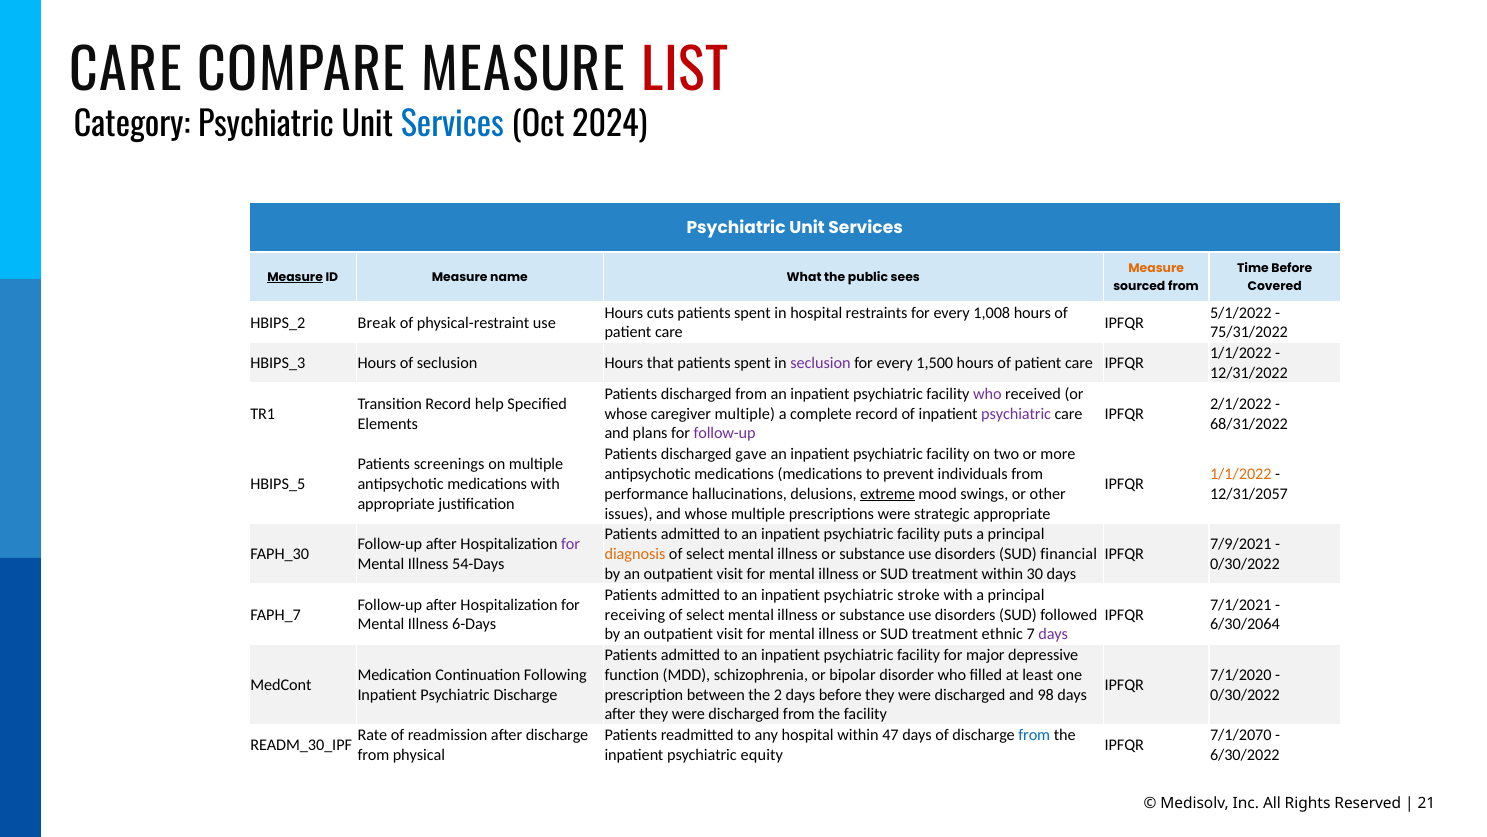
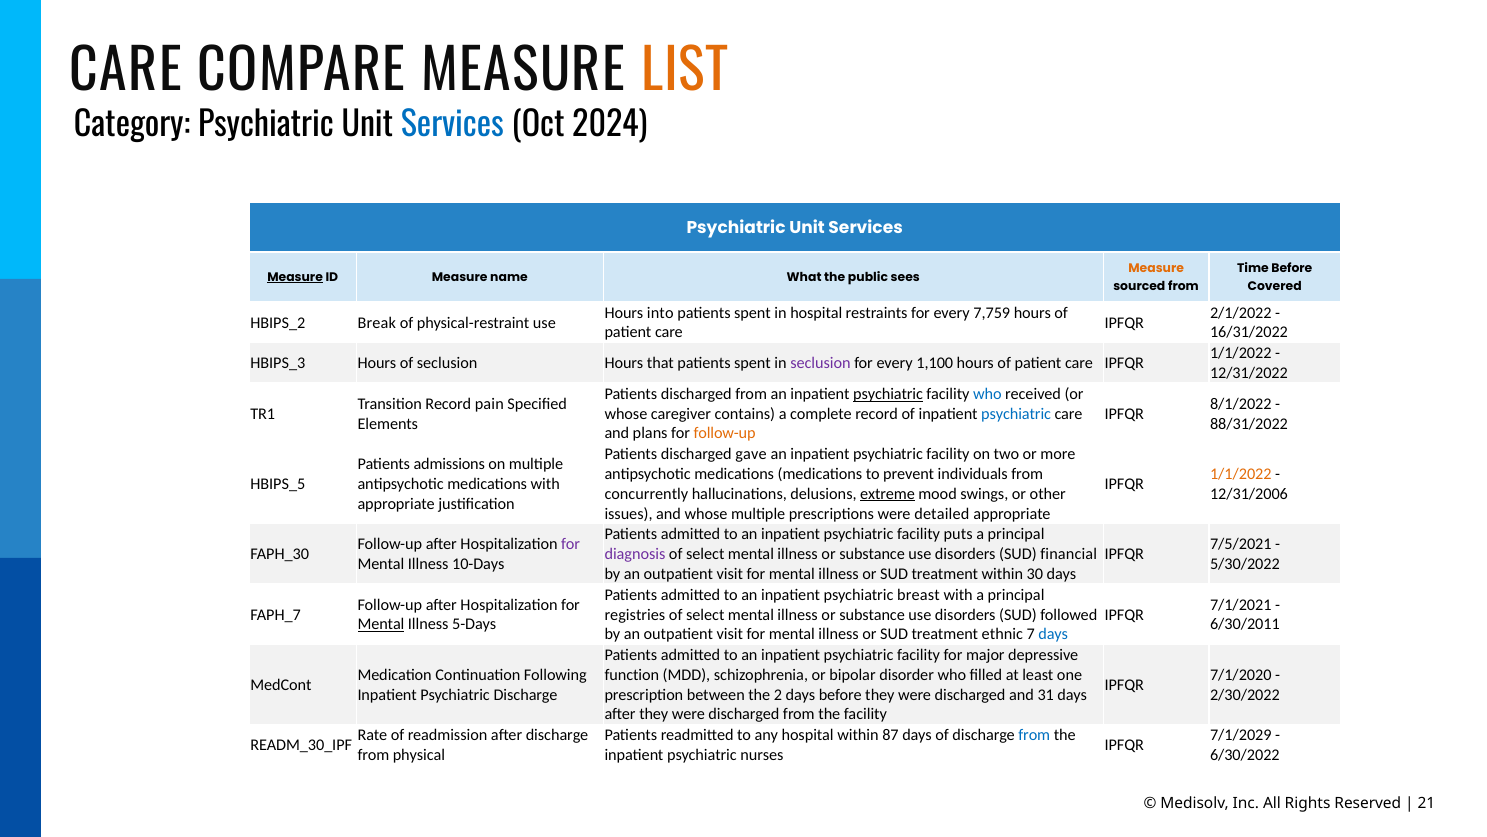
LIST colour: red -> orange
cuts: cuts -> into
1,008: 1,008 -> 7,759
5/1/2022: 5/1/2022 -> 2/1/2022
75/31/2022: 75/31/2022 -> 16/31/2022
1,500: 1,500 -> 1,100
psychiatric at (888, 394) underline: none -> present
who at (987, 394) colour: purple -> blue
help: help -> pain
2/1/2022: 2/1/2022 -> 8/1/2022
caregiver multiple: multiple -> contains
psychiatric at (1016, 414) colour: purple -> blue
68/31/2022: 68/31/2022 -> 88/31/2022
follow-up at (725, 433) colour: purple -> orange
screenings: screenings -> admissions
performance: performance -> concurrently
12/31/2057: 12/31/2057 -> 12/31/2006
strategic: strategic -> detailed
7/9/2021: 7/9/2021 -> 7/5/2021
diagnosis colour: orange -> purple
54-Days: 54-Days -> 10-Days
0/30/2022 at (1245, 564): 0/30/2022 -> 5/30/2022
stroke: stroke -> breast
receiving: receiving -> registries
Mental at (381, 624) underline: none -> present
6-Days: 6-Days -> 5-Days
6/30/2064: 6/30/2064 -> 6/30/2011
days at (1053, 634) colour: purple -> blue
98: 98 -> 31
0/30/2022 at (1245, 694): 0/30/2022 -> 2/30/2022
47: 47 -> 87
7/1/2070: 7/1/2070 -> 7/1/2029
equity: equity -> nurses
